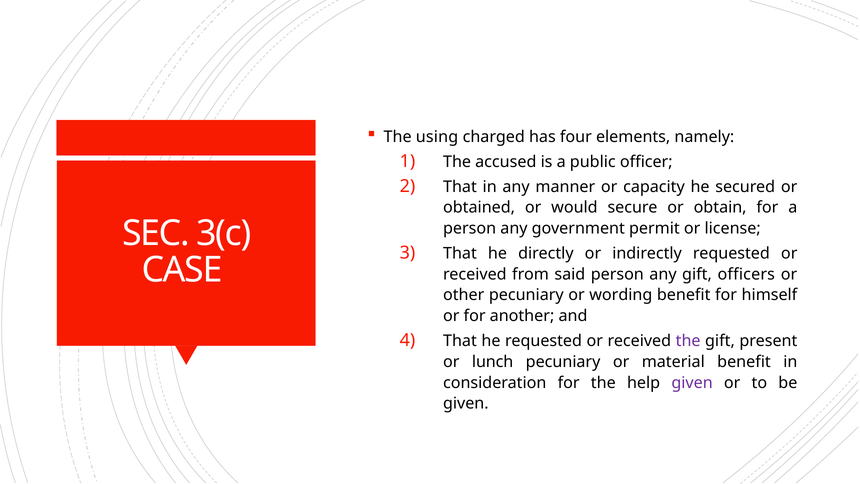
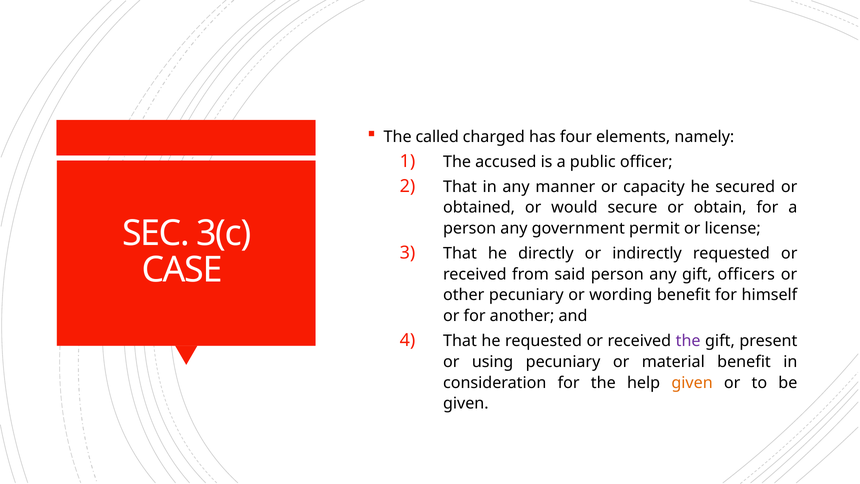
using: using -> called
lunch: lunch -> using
given at (692, 382) colour: purple -> orange
